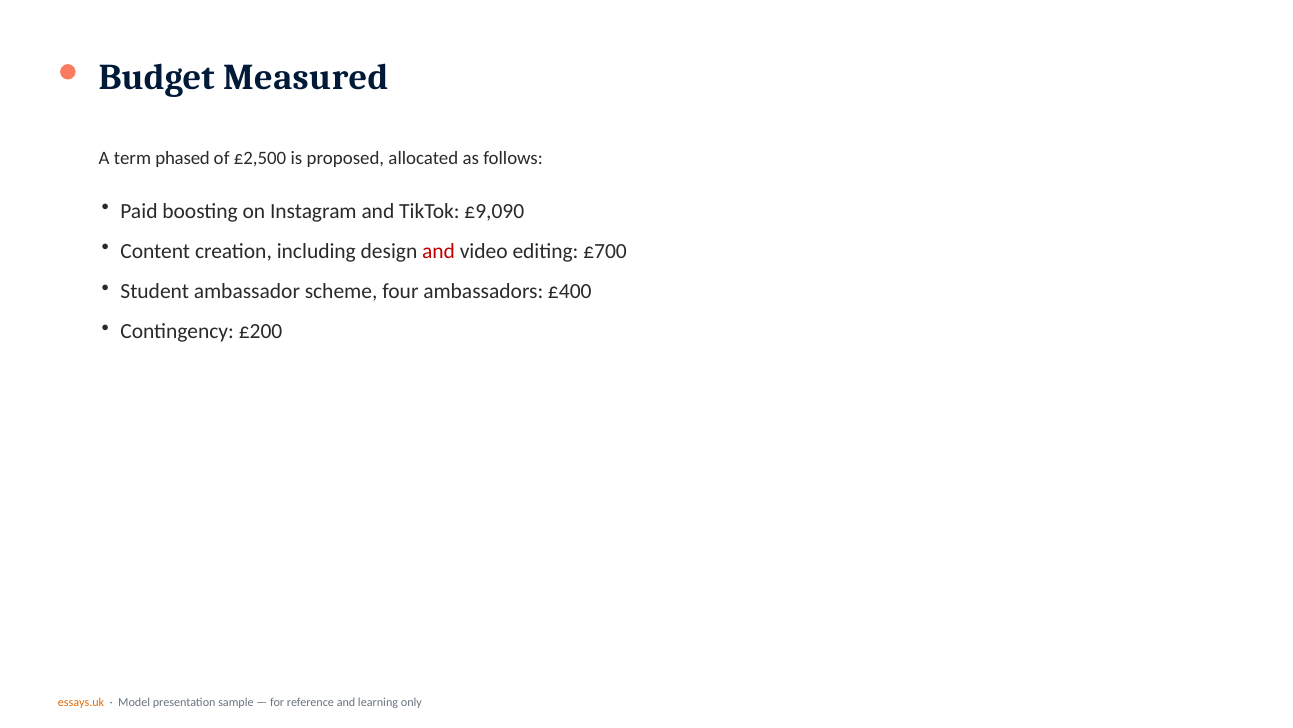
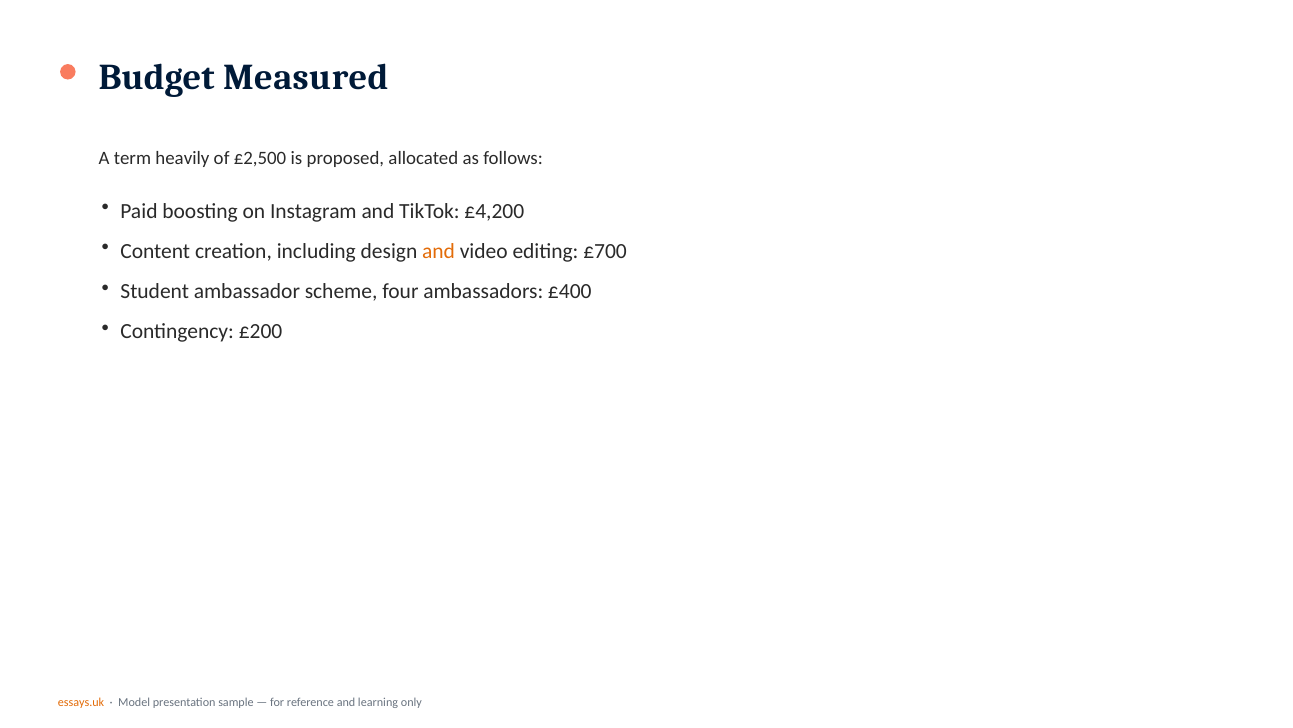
phased: phased -> heavily
£9,090: £9,090 -> £4,200
and at (439, 251) colour: red -> orange
